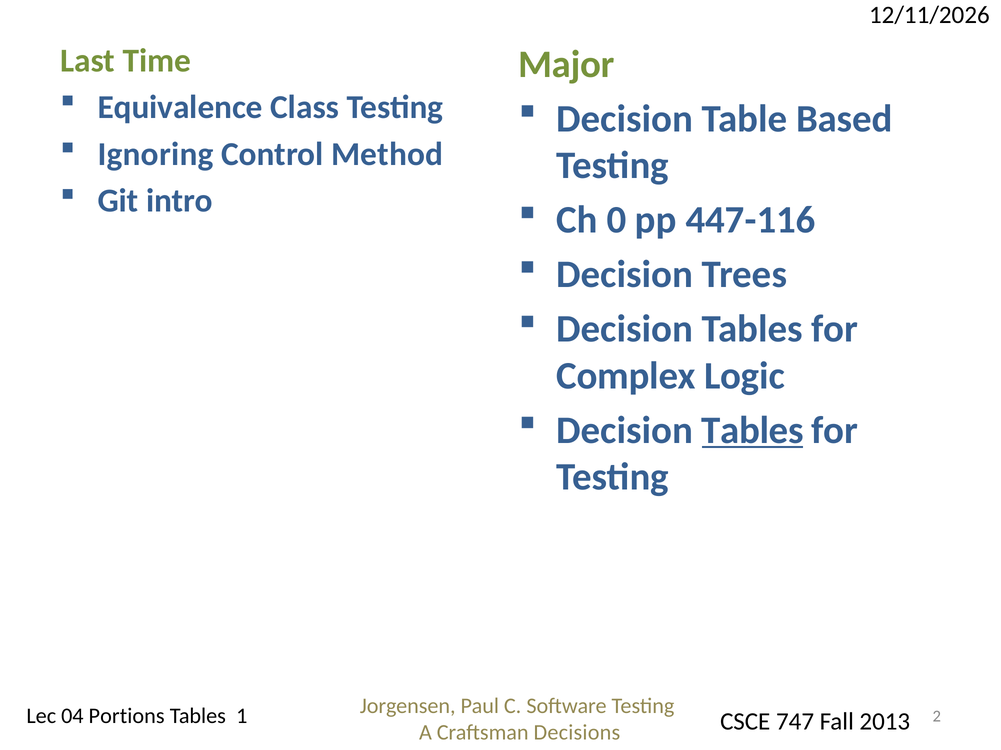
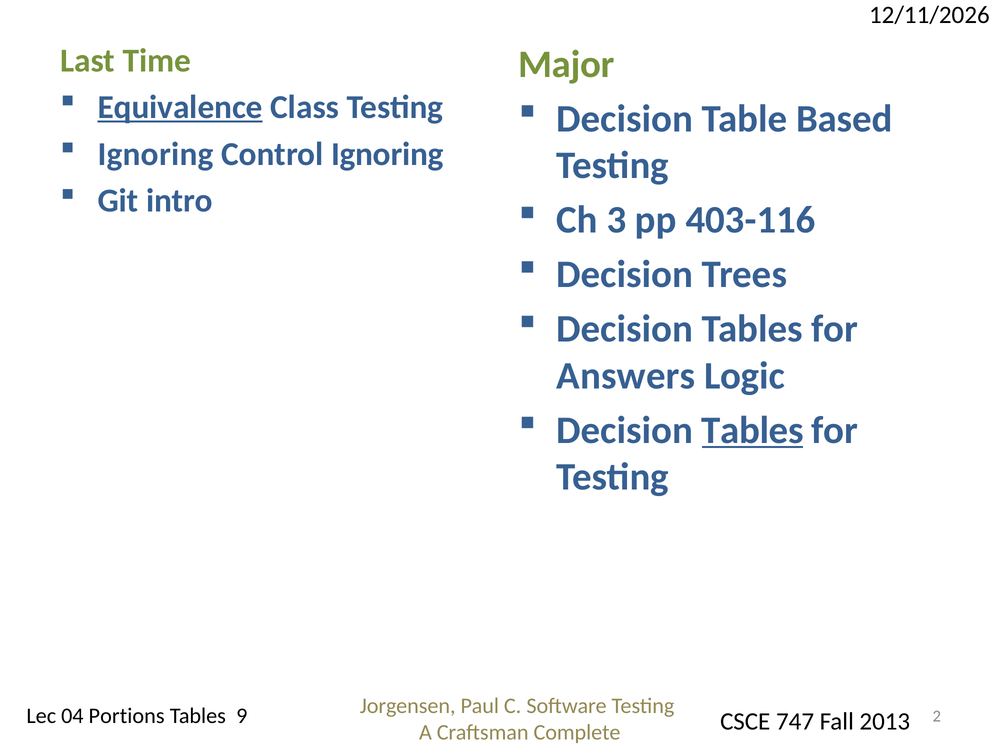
Equivalence underline: none -> present
Control Method: Method -> Ignoring
0: 0 -> 3
447-116: 447-116 -> 403-116
Complex: Complex -> Answers
1: 1 -> 9
Decisions: Decisions -> Complete
